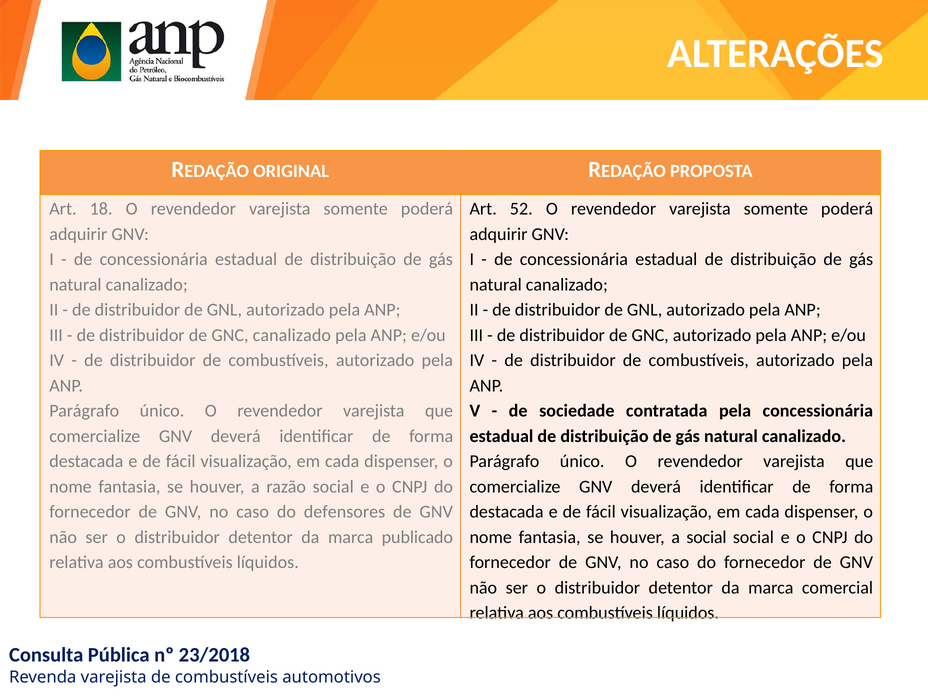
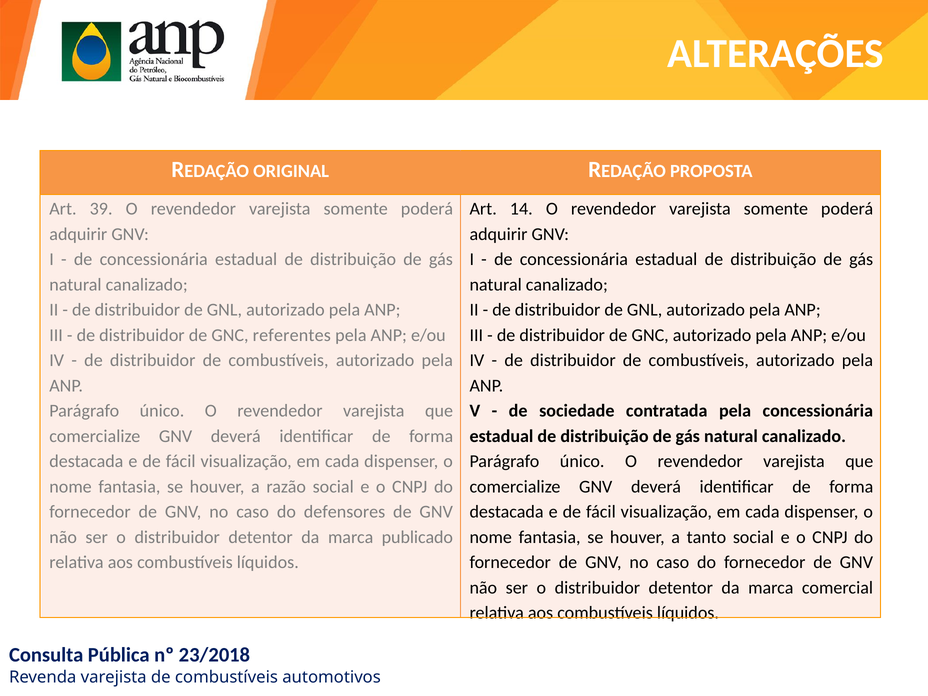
18: 18 -> 39
52: 52 -> 14
GNC canalizado: canalizado -> referentes
a social: social -> tanto
